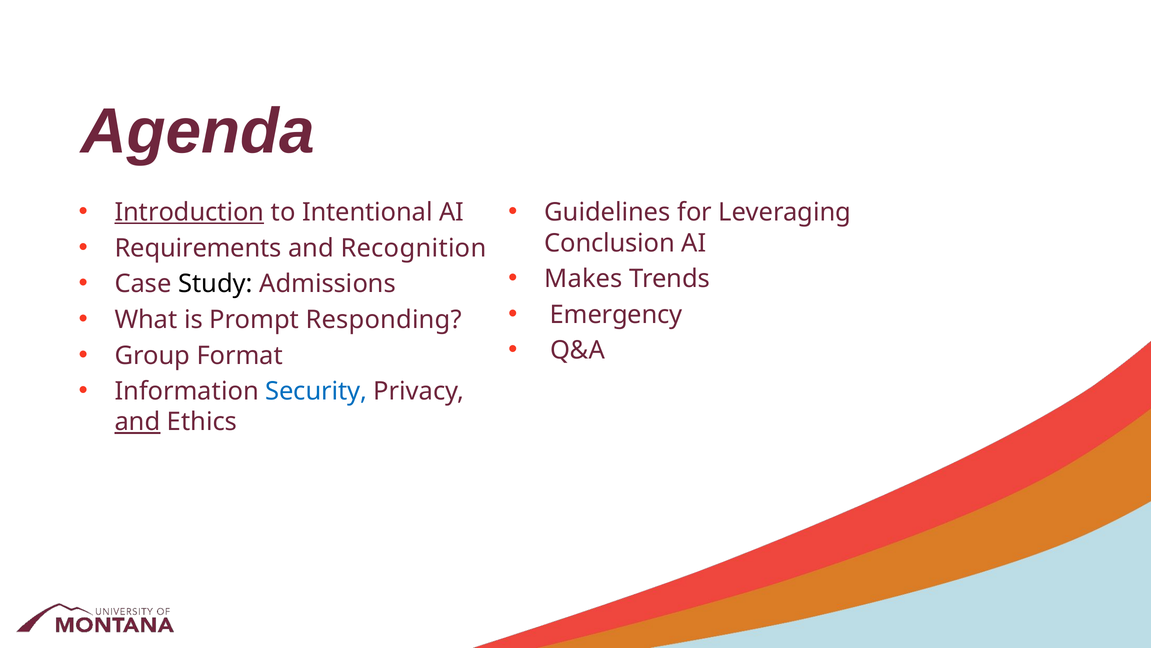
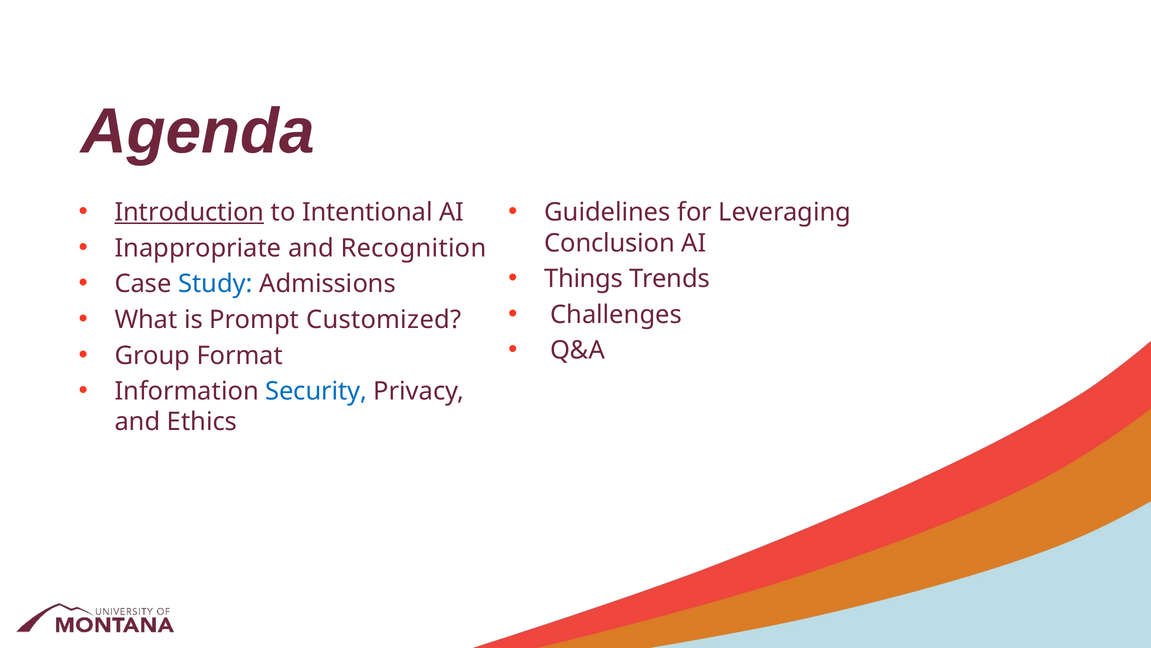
Requirements: Requirements -> Inappropriate
Makes: Makes -> Things
Study colour: black -> blue
Emergency: Emergency -> Challenges
Responding: Responding -> Customized
and at (137, 422) underline: present -> none
